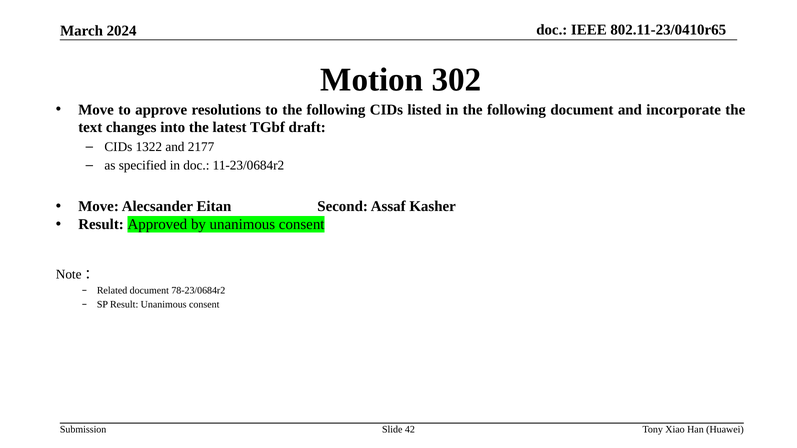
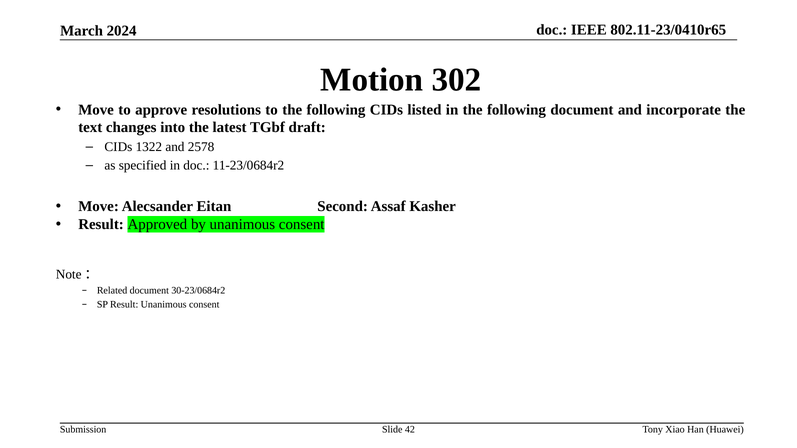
2177: 2177 -> 2578
78-23/0684r2: 78-23/0684r2 -> 30-23/0684r2
